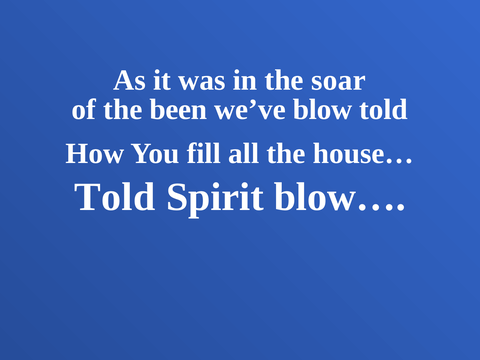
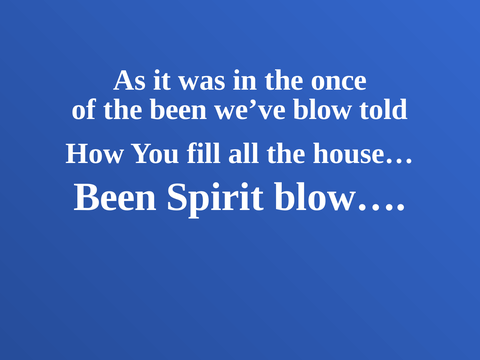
soar: soar -> once
Told at (115, 197): Told -> Been
